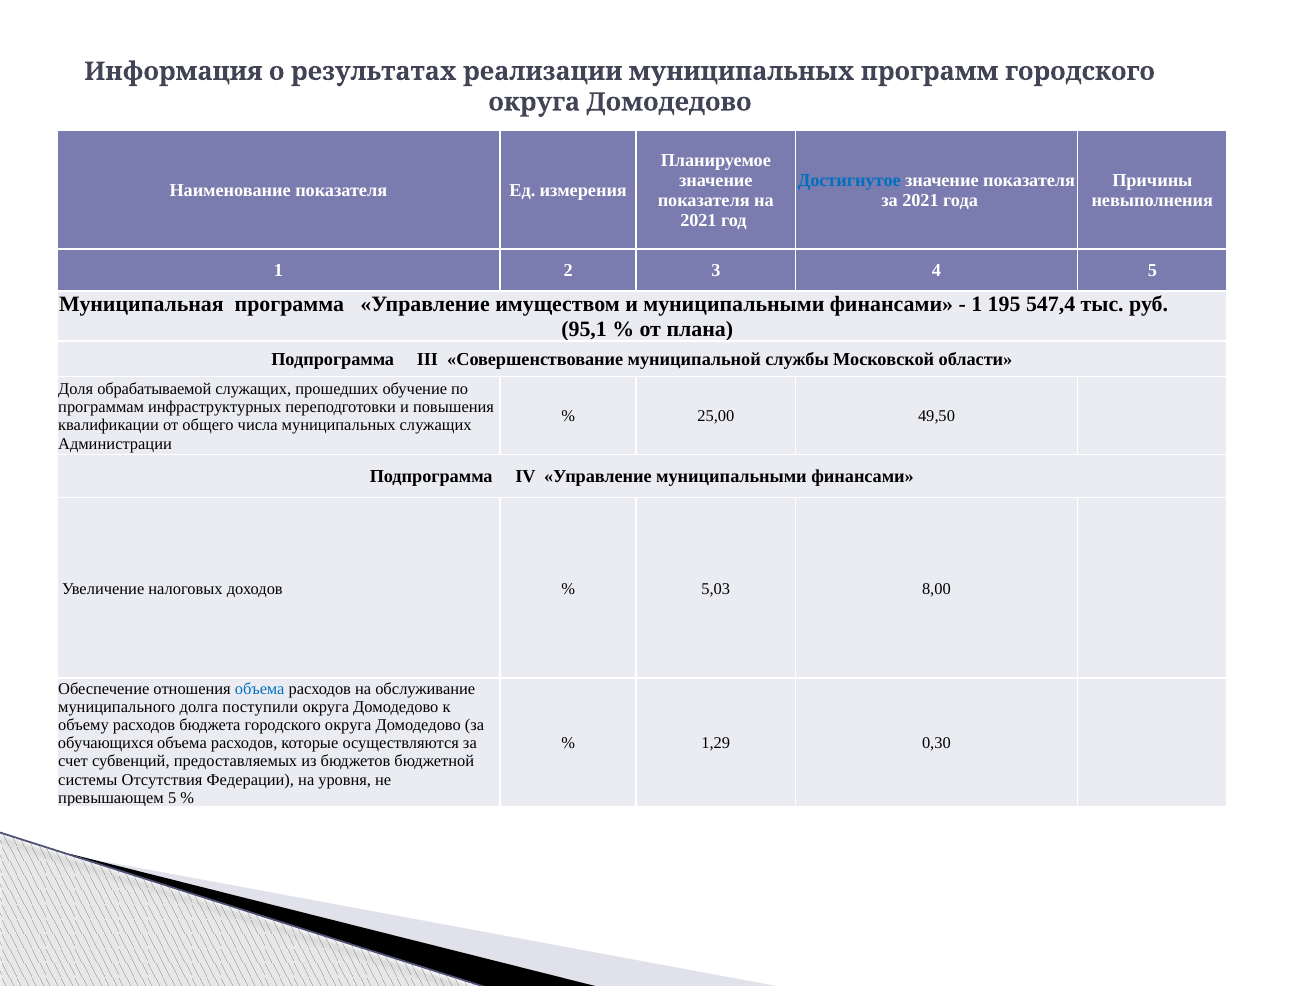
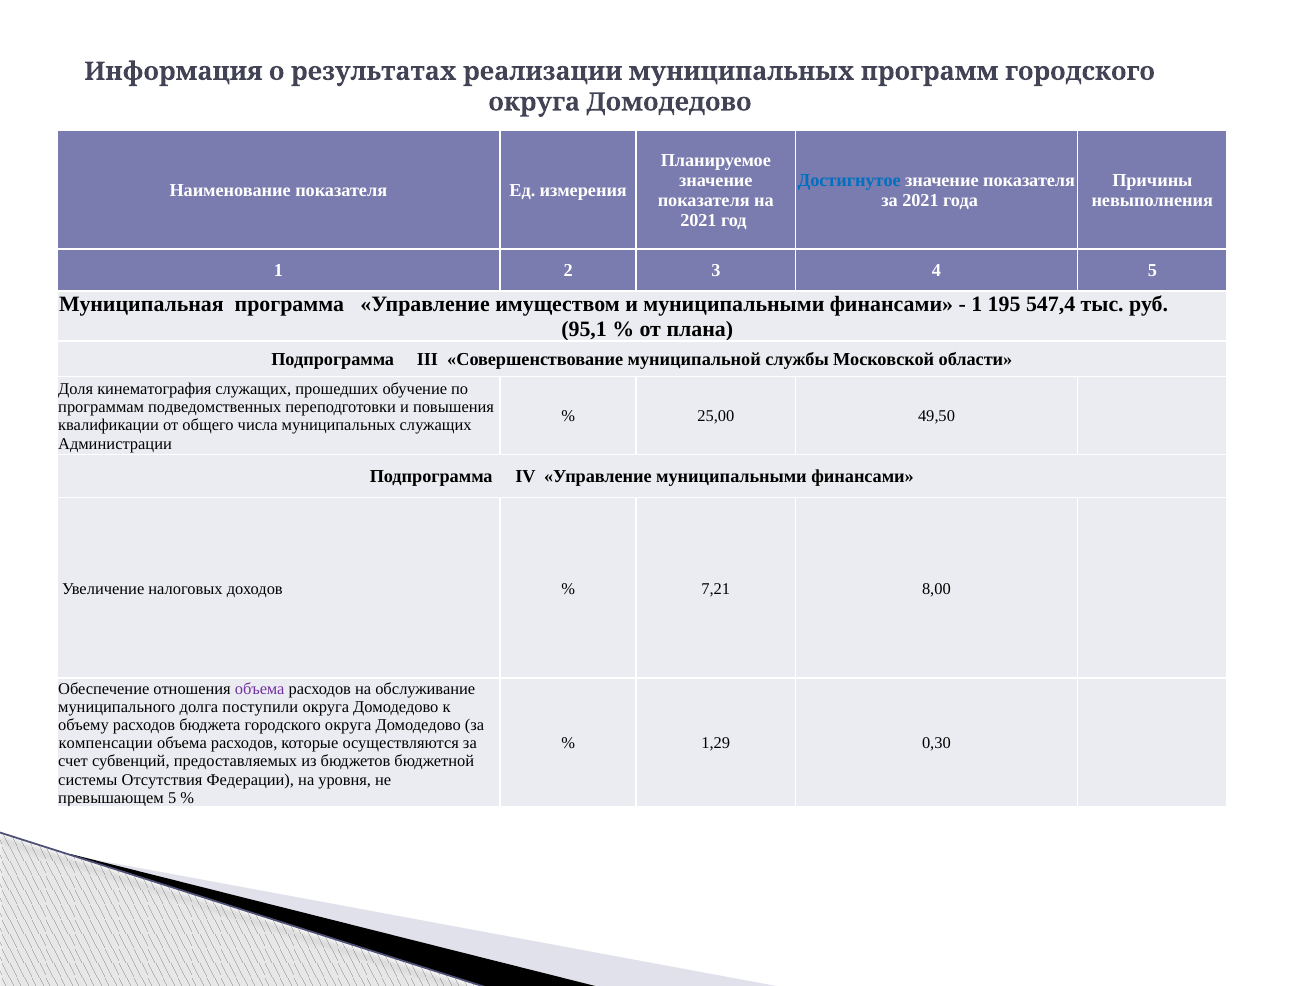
обрабатываемой: обрабатываемой -> кинематография
инфраструктурных: инфраструктурных -> подведомственных
5,03: 5,03 -> 7,21
объема at (260, 689) colour: blue -> purple
обучающихся: обучающихся -> компенсации
